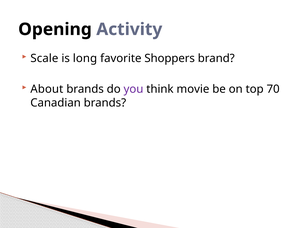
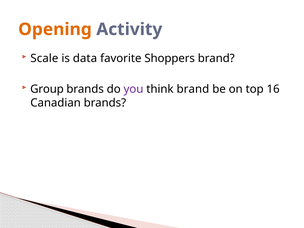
Opening colour: black -> orange
long: long -> data
About: About -> Group
think movie: movie -> brand
70: 70 -> 16
